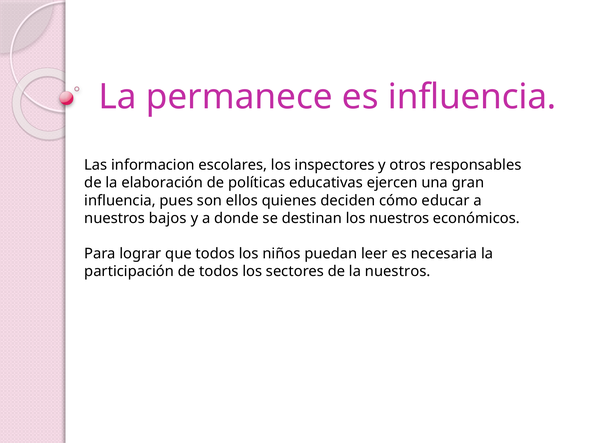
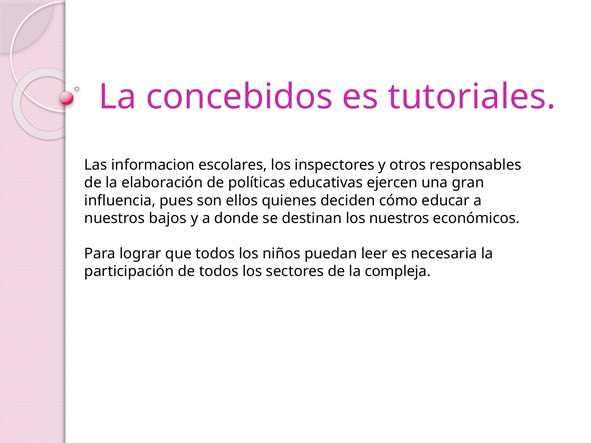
permanece: permanece -> concebidos
es influencia: influencia -> tutoriales
la nuestros: nuestros -> compleja
